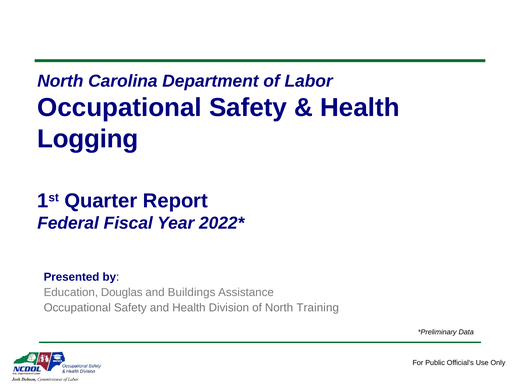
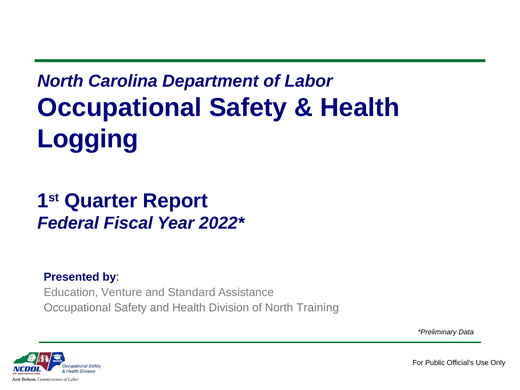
Douglas: Douglas -> Venture
Buildings: Buildings -> Standard
